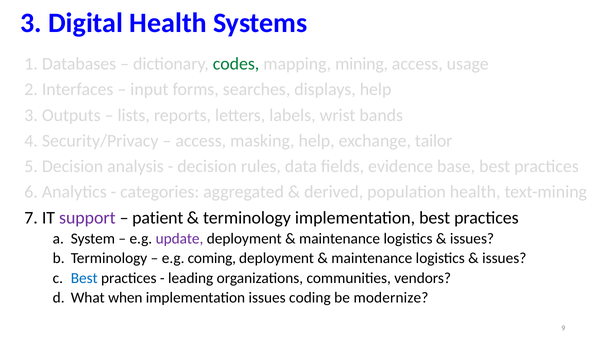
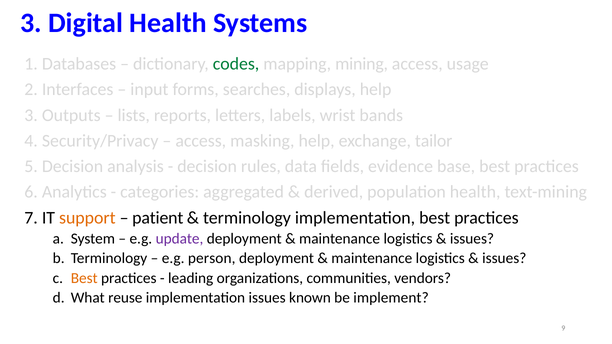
support colour: purple -> orange
coming: coming -> person
Best at (84, 278) colour: blue -> orange
when: when -> reuse
coding: coding -> known
modernize: modernize -> implement
